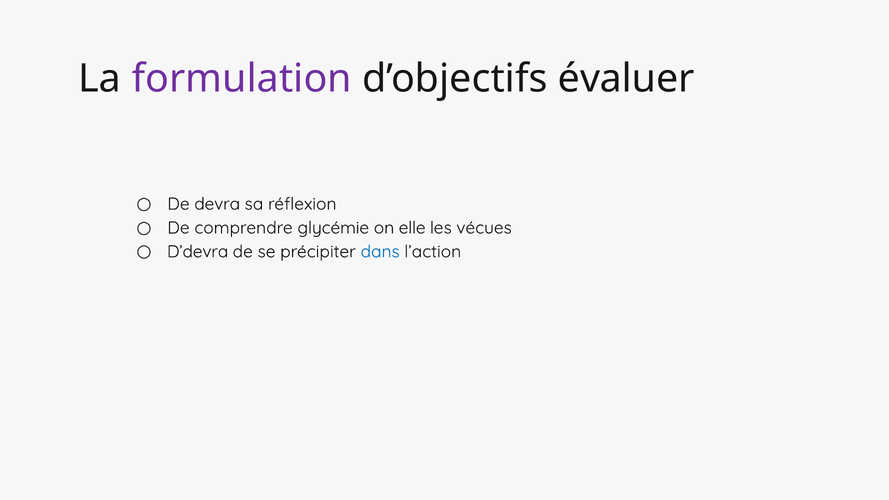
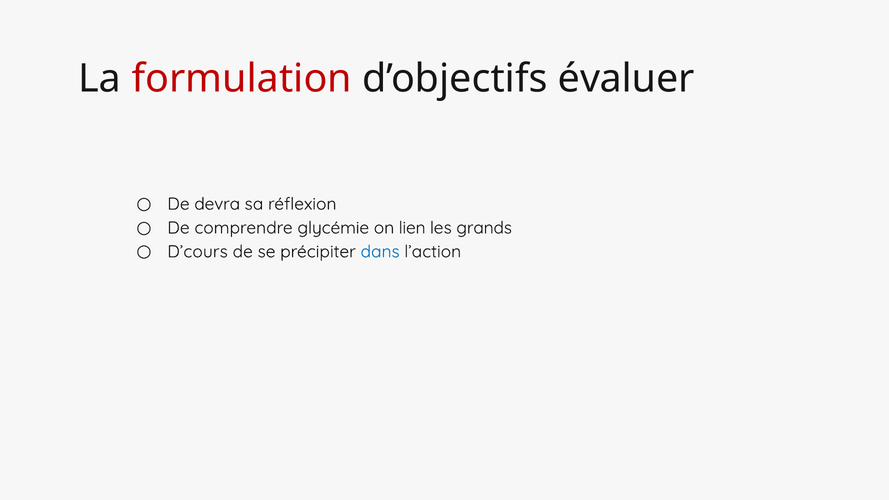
formulation colour: purple -> red
elle: elle -> lien
vécues: vécues -> grands
D’devra: D’devra -> D’cours
